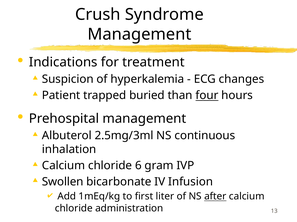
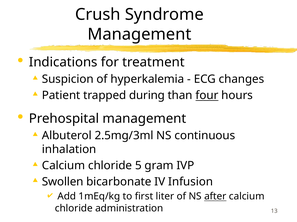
buried: buried -> during
6: 6 -> 5
